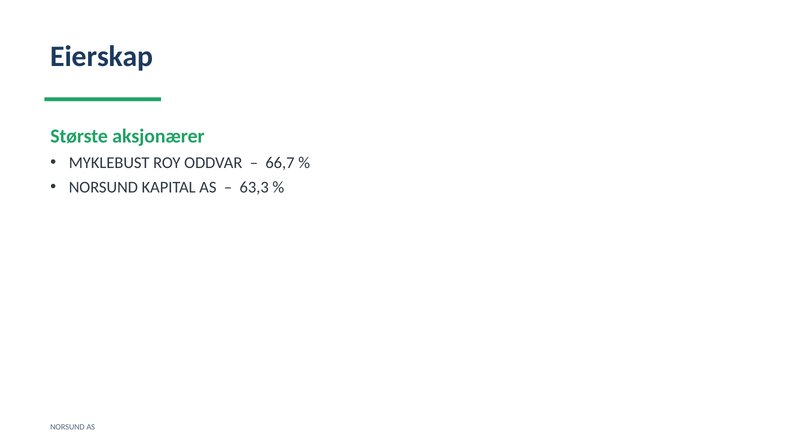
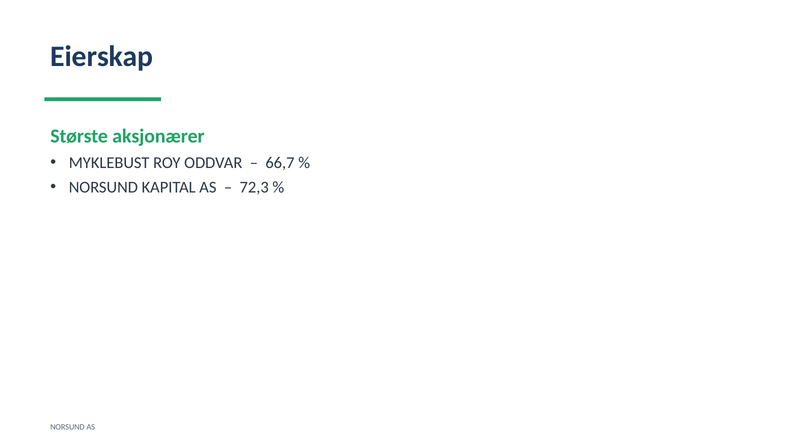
63,3: 63,3 -> 72,3
